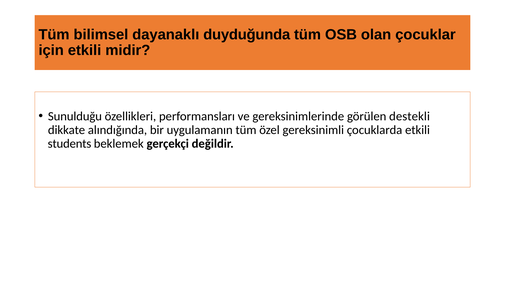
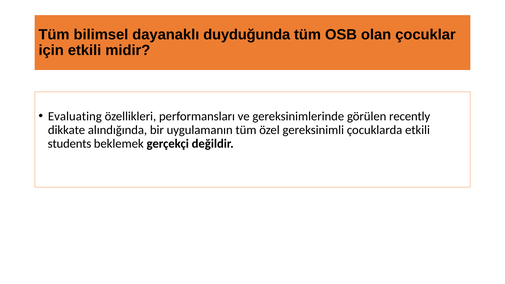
Sunulduğu: Sunulduğu -> Evaluating
destekli: destekli -> recently
